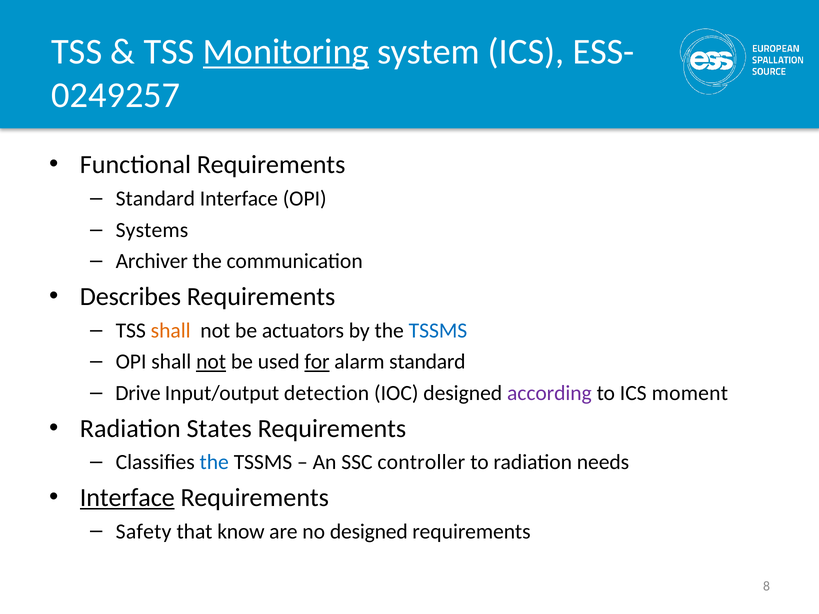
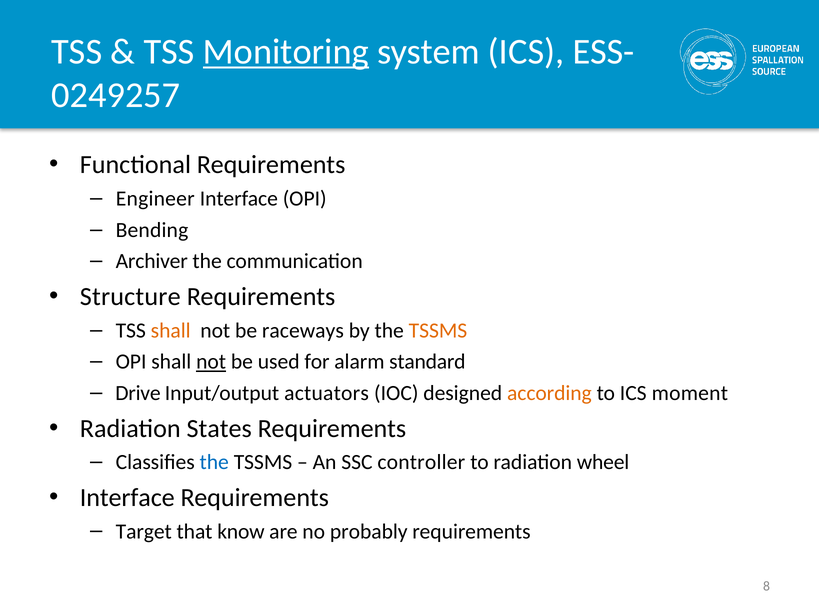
Standard at (155, 199): Standard -> Engineer
Systems: Systems -> Bending
Describes: Describes -> Structure
actuators: actuators -> raceways
TSSMS at (438, 331) colour: blue -> orange
for underline: present -> none
detection: detection -> actuators
according colour: purple -> orange
needs: needs -> wheel
Interface at (127, 498) underline: present -> none
Safety: Safety -> Target
no designed: designed -> probably
